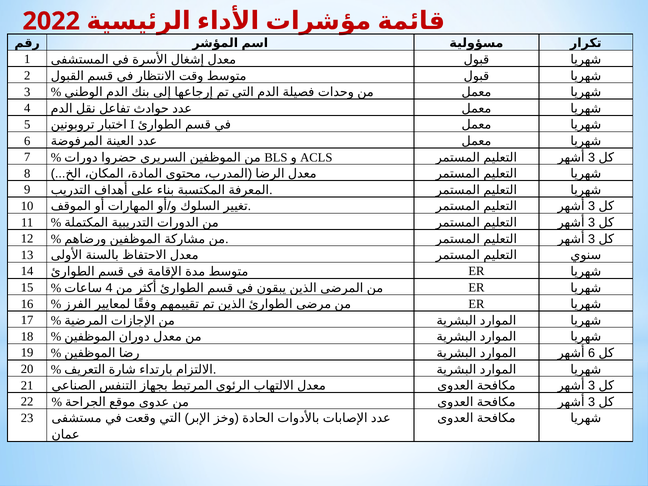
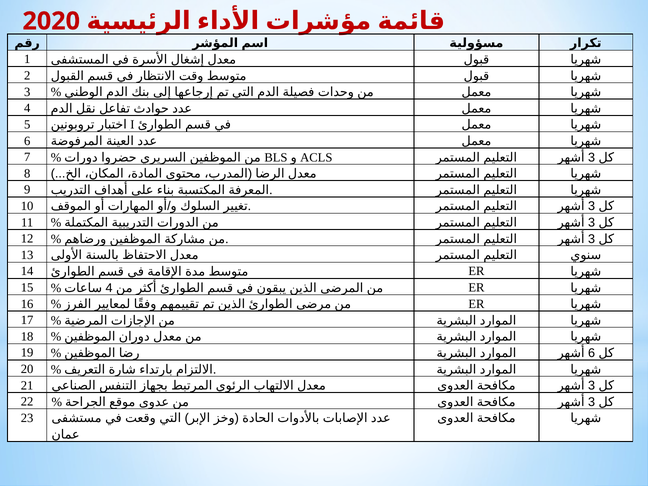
2022: 2022 -> 2020
